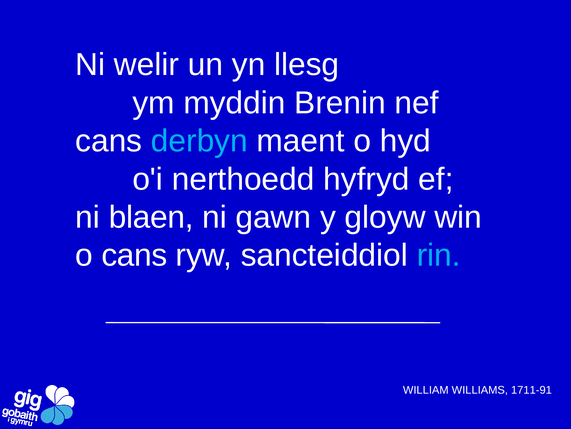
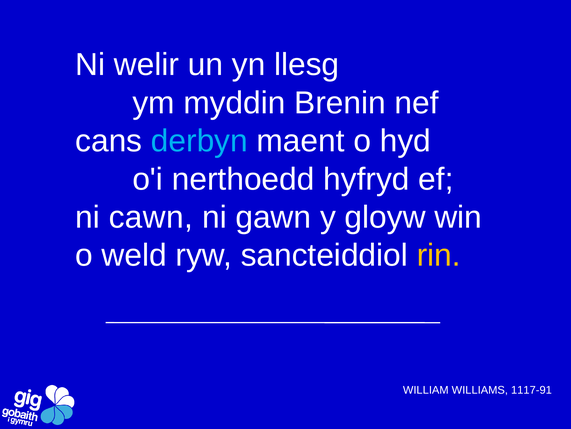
blaen: blaen -> cawn
o cans: cans -> weld
rin colour: light blue -> yellow
1711-91: 1711-91 -> 1117-91
